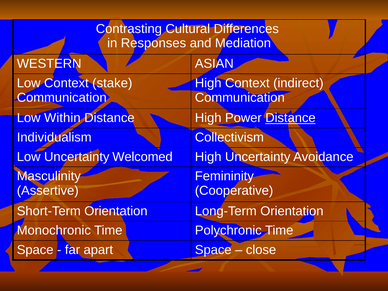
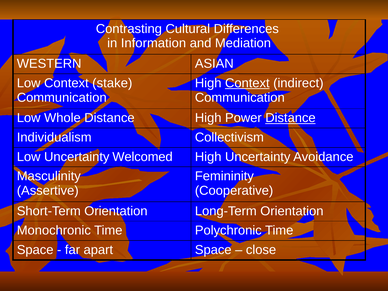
Responses: Responses -> Information
Context at (247, 83) underline: none -> present
Within: Within -> Whole
